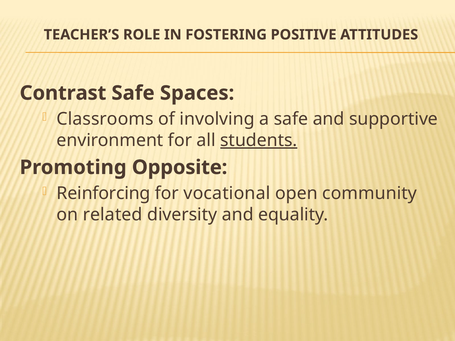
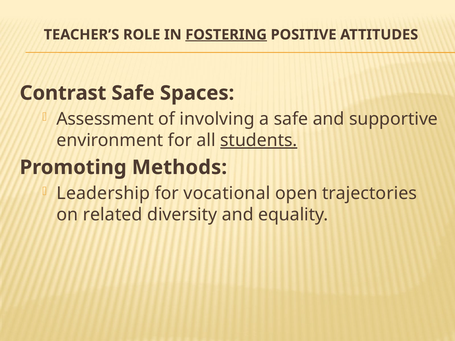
FOSTERING underline: none -> present
Classrooms: Classrooms -> Assessment
Opposite: Opposite -> Methods
Reinforcing: Reinforcing -> Leadership
community: community -> trajectories
